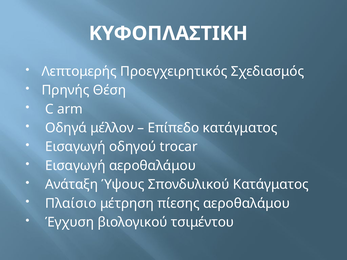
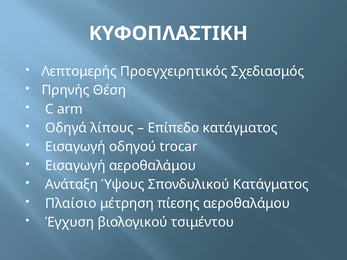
μέλλον: μέλλον -> λίπους
